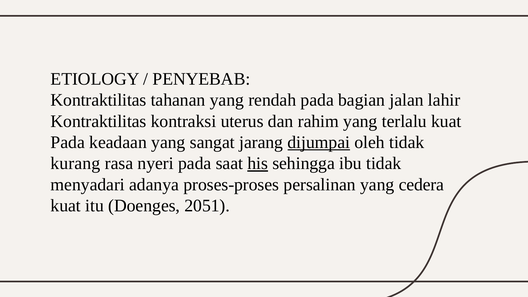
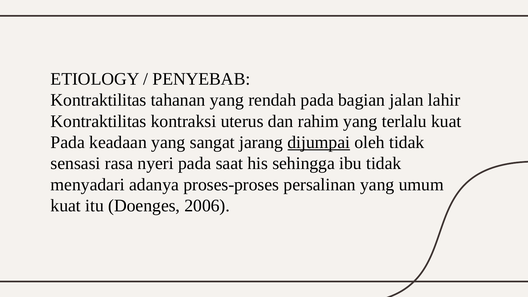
kurang: kurang -> sensasi
his underline: present -> none
cedera: cedera -> umum
2051: 2051 -> 2006
